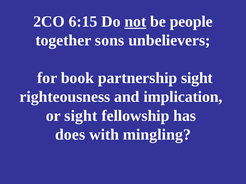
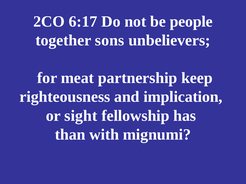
6:15: 6:15 -> 6:17
not underline: present -> none
book: book -> meat
partnership sight: sight -> keep
does: does -> than
mingling: mingling -> mignumi
